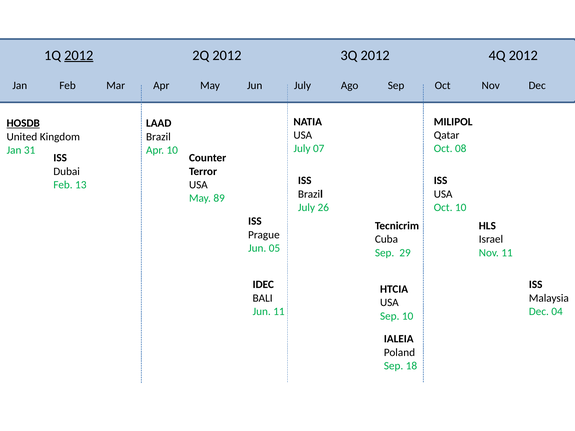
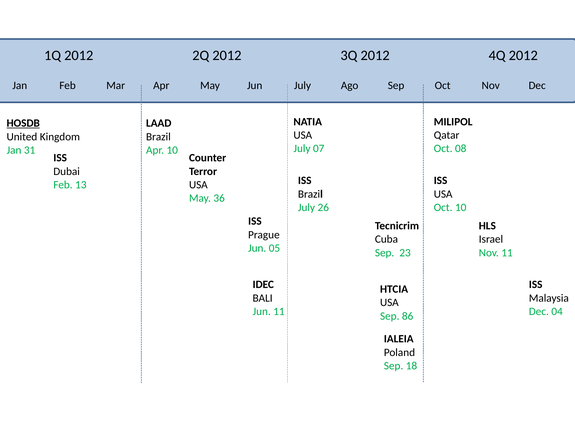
2012 at (79, 55) underline: present -> none
89: 89 -> 36
29: 29 -> 23
Sep 10: 10 -> 86
